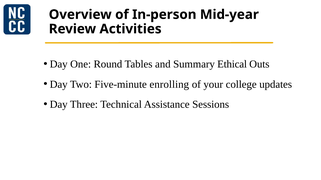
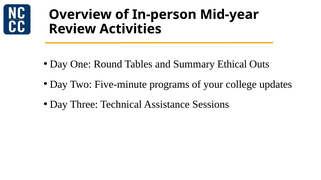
enrolling: enrolling -> programs
